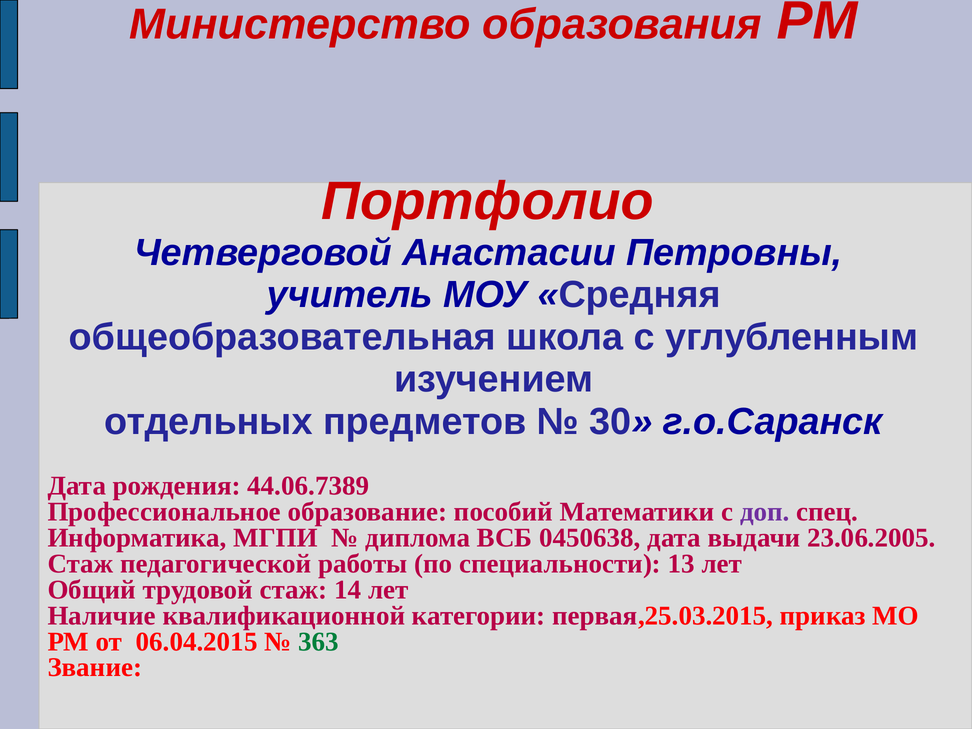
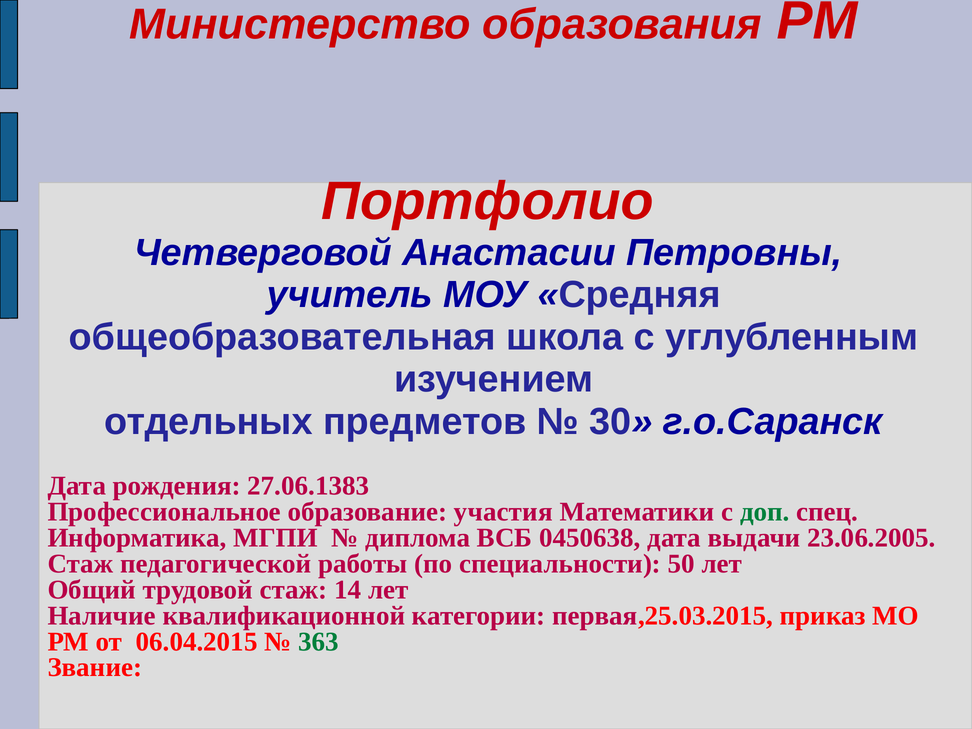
44.06.7389: 44.06.7389 -> 27.06.1383
пособий: пособий -> участия
доп colour: purple -> green
13: 13 -> 50
